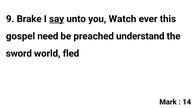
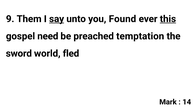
Brake: Brake -> Them
Watch: Watch -> Found
this underline: none -> present
understand: understand -> temptation
